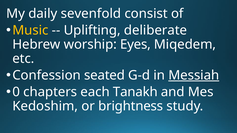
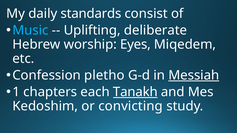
sevenfold: sevenfold -> standards
Music colour: yellow -> light blue
seated: seated -> pletho
0: 0 -> 1
Tanakh underline: none -> present
brightness: brightness -> convicting
